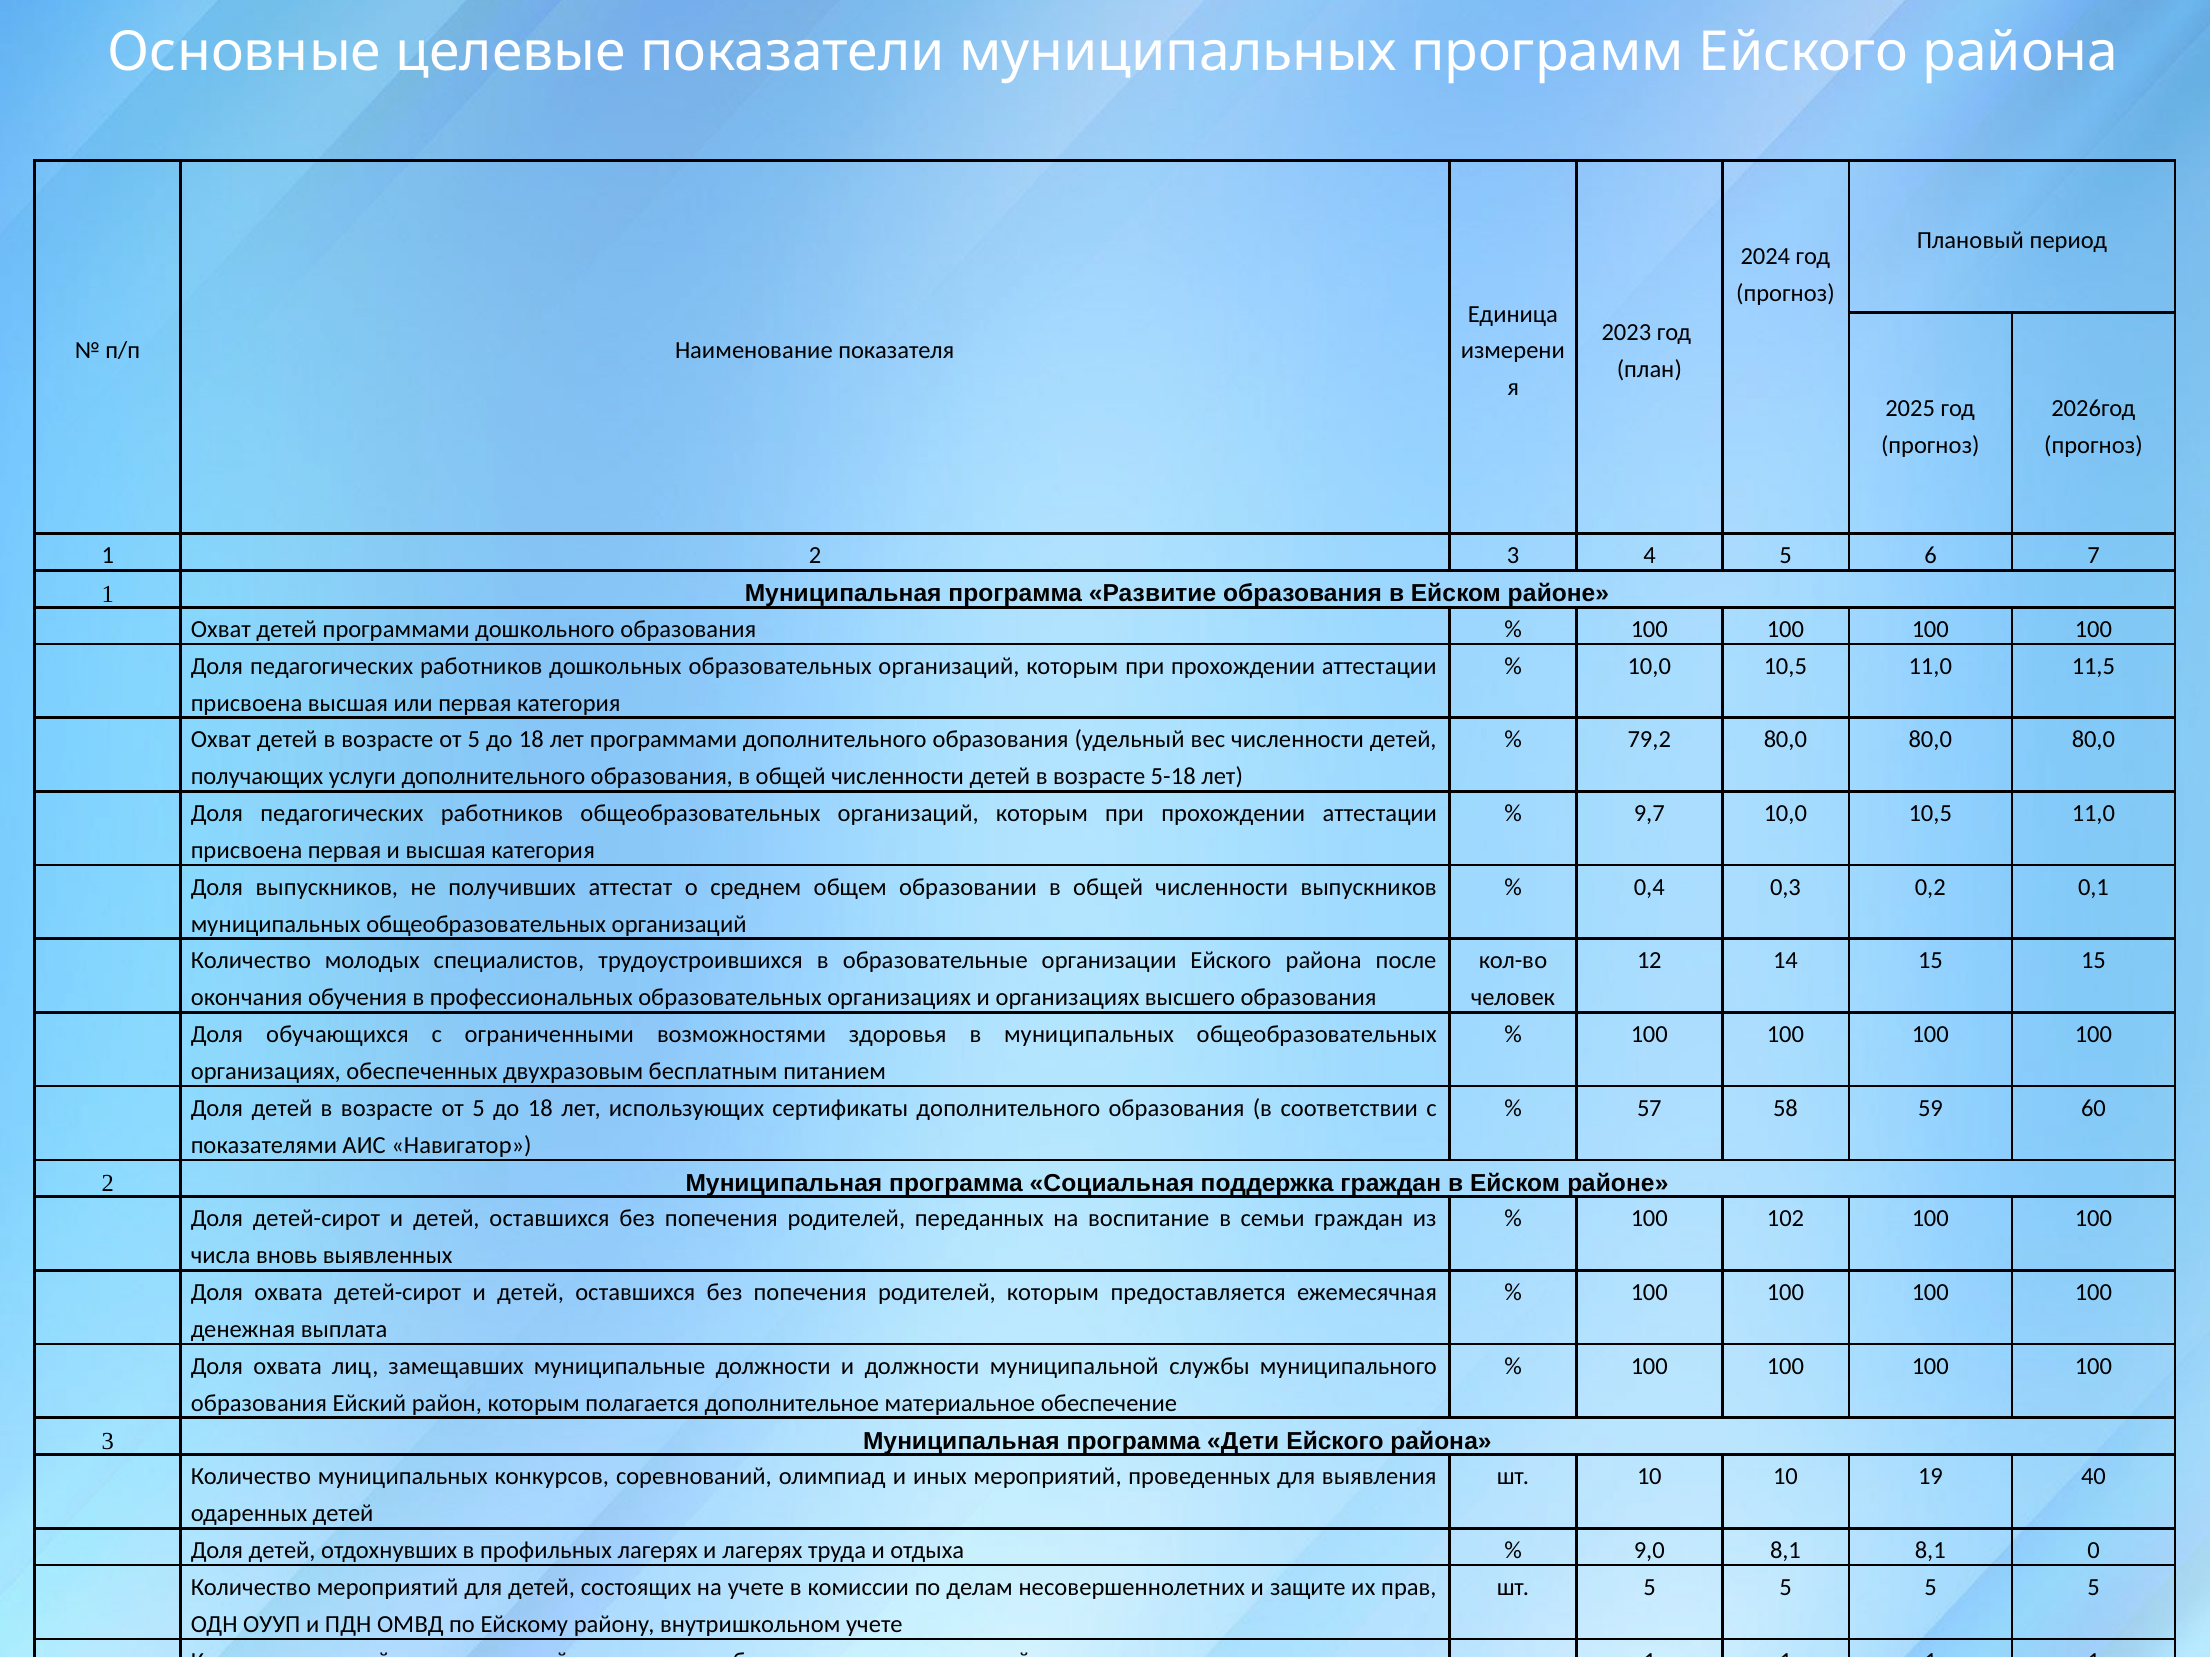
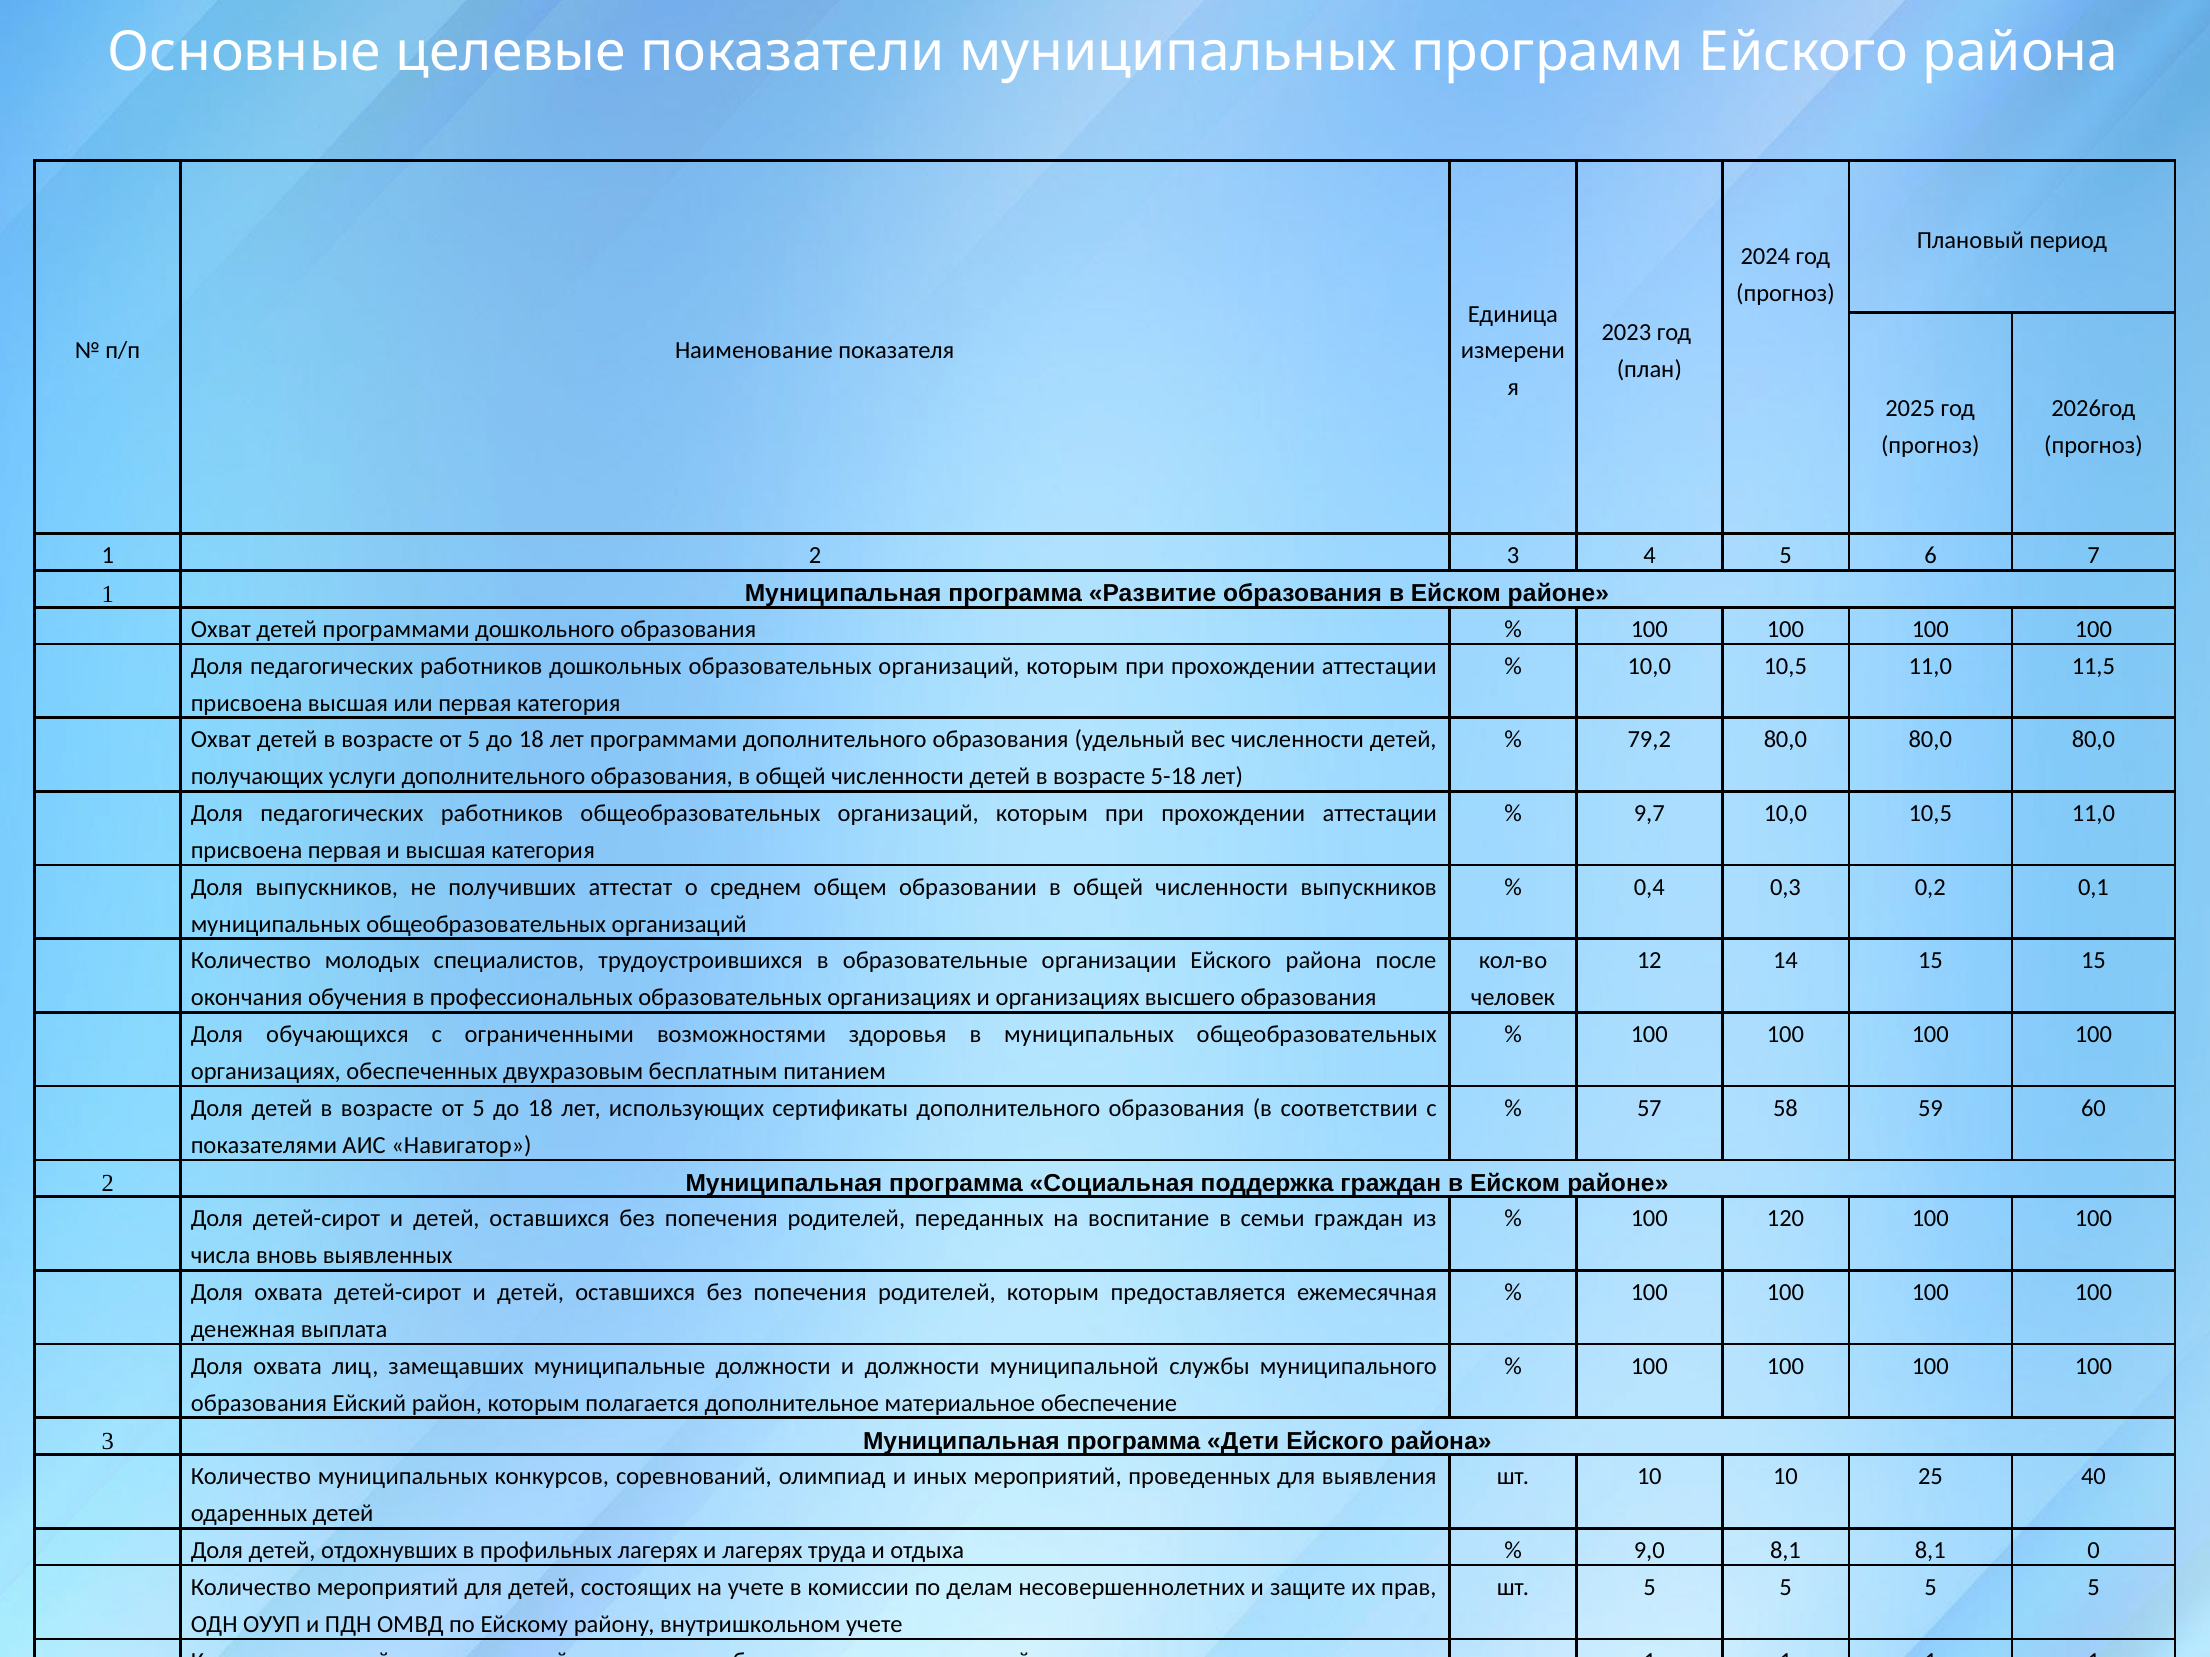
102: 102 -> 120
19: 19 -> 25
